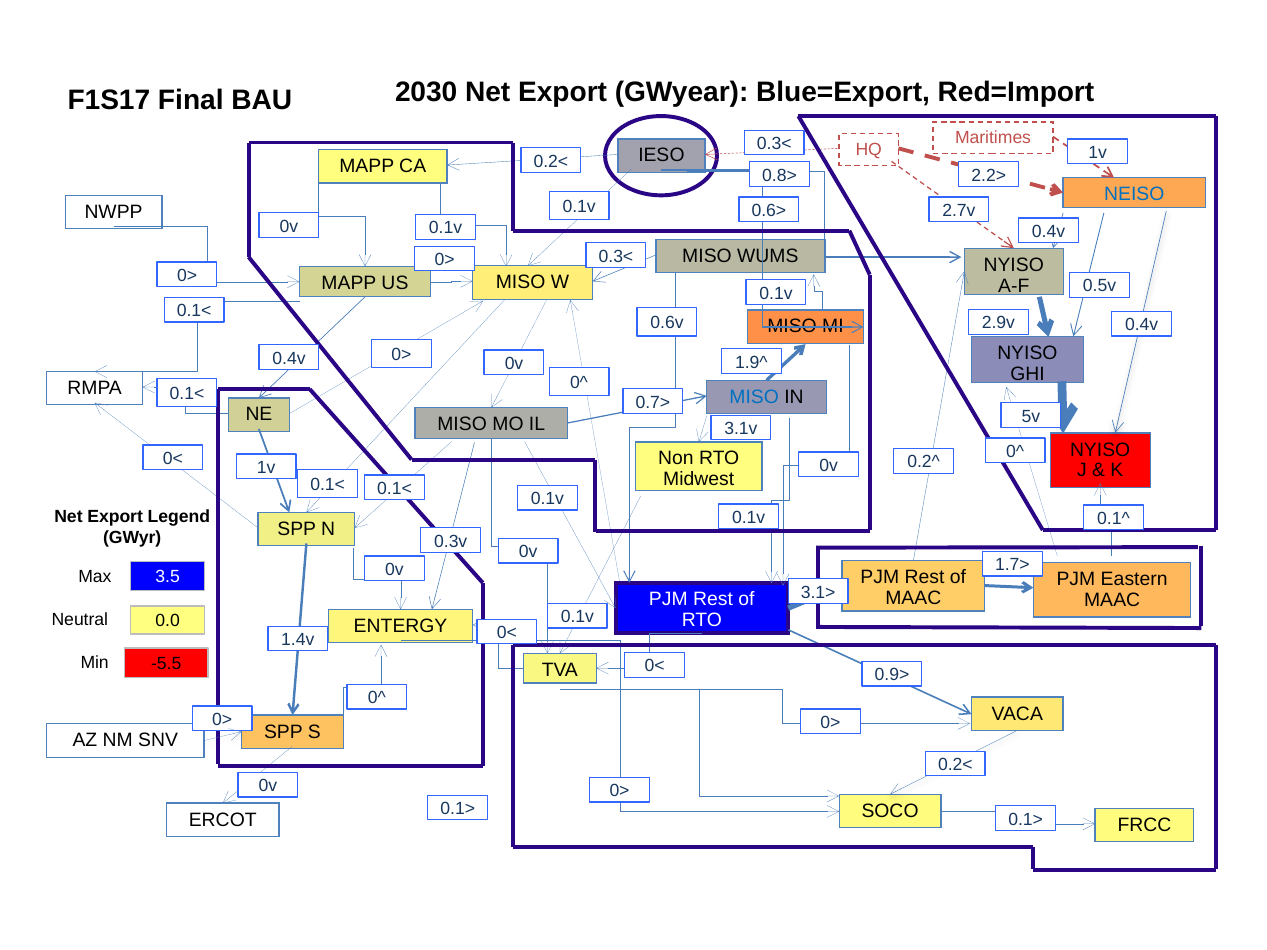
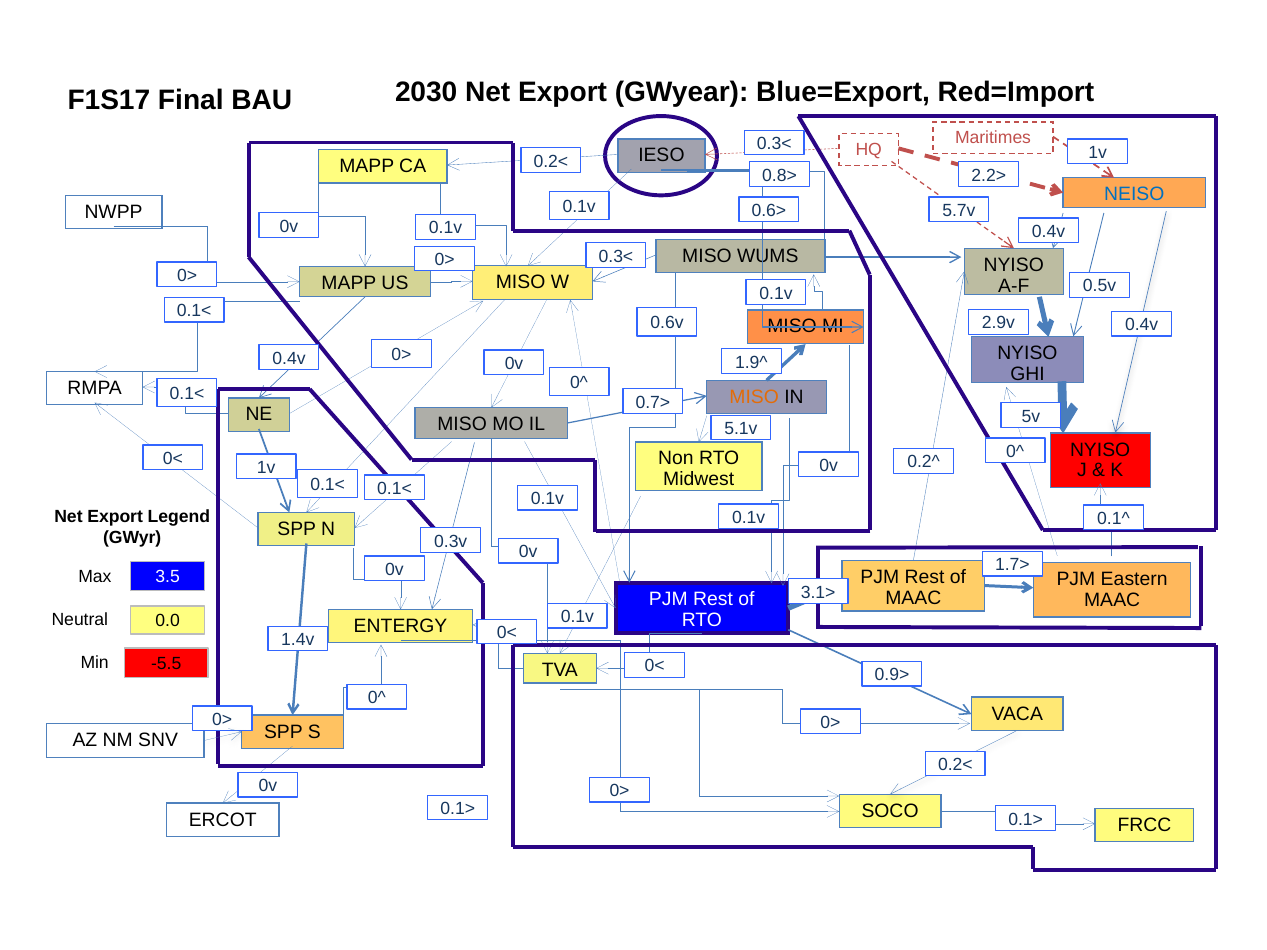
2.7v: 2.7v -> 5.7v
MISO at (754, 397) colour: blue -> orange
3.1v: 3.1v -> 5.1v
